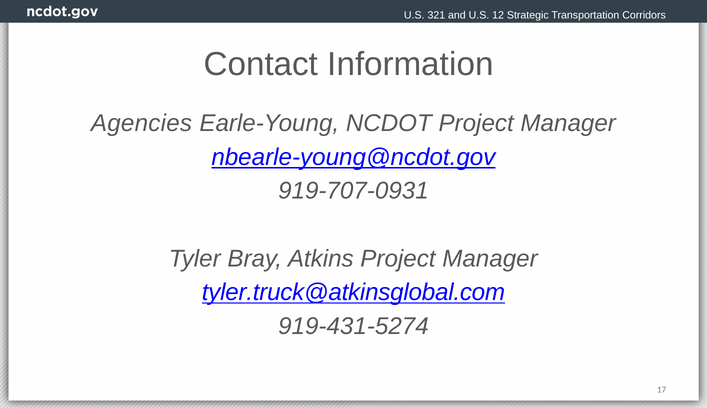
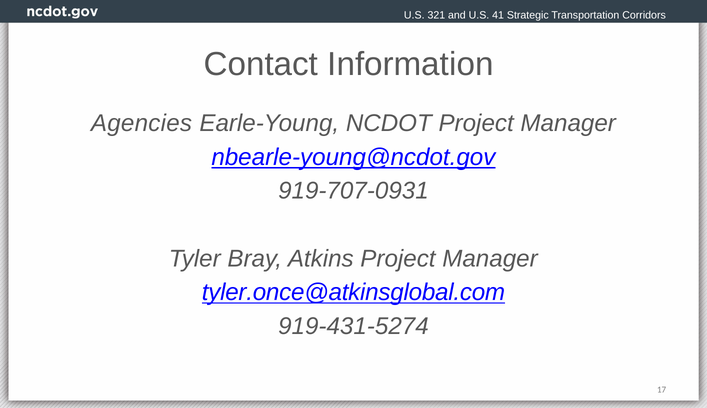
12: 12 -> 41
tyler.truck@atkinsglobal.com: tyler.truck@atkinsglobal.com -> tyler.once@atkinsglobal.com
